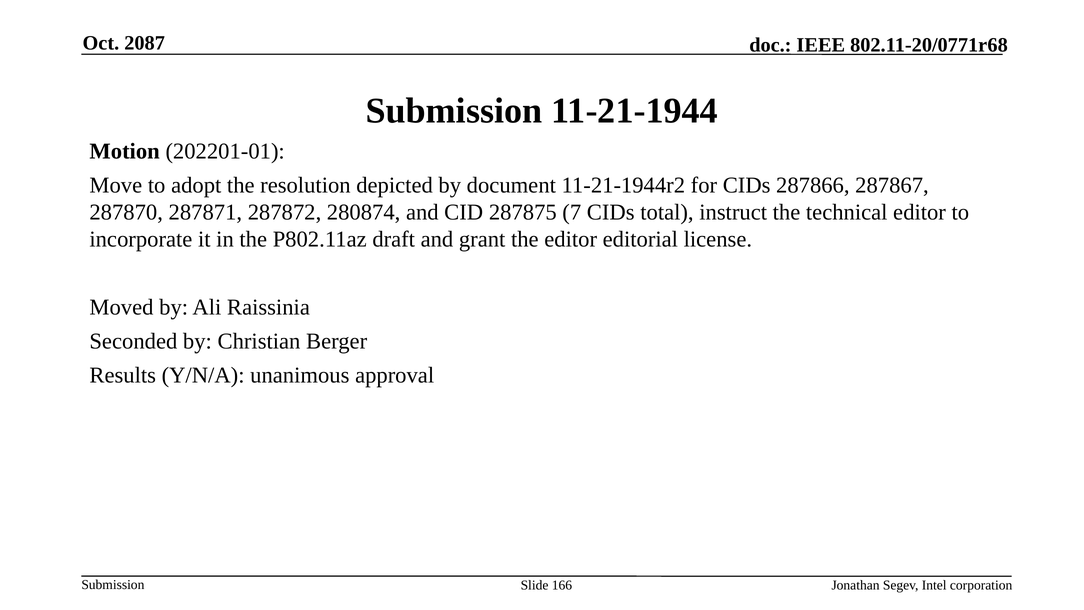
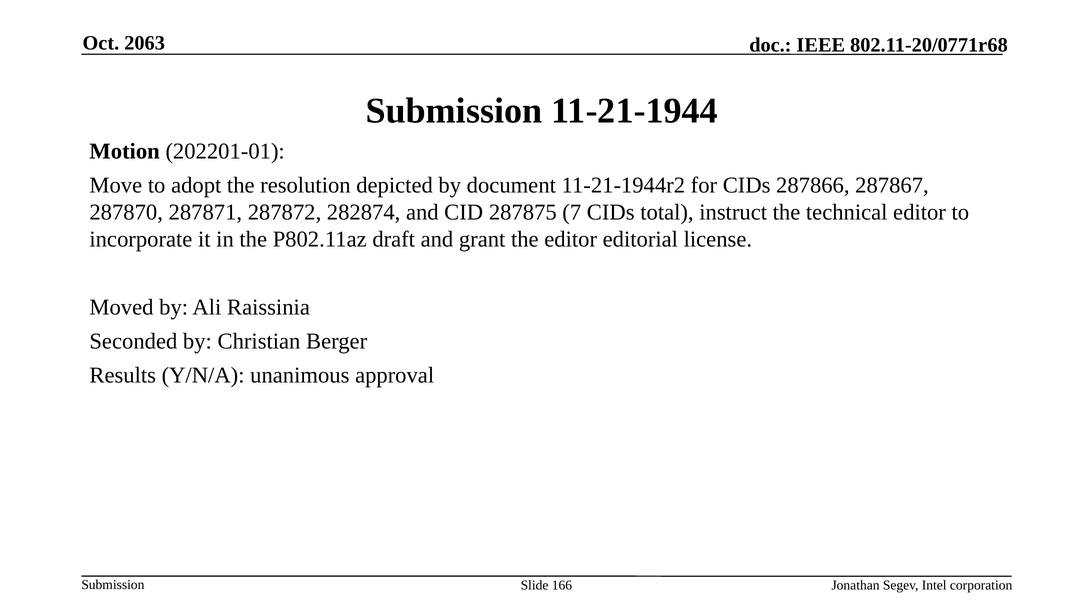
2087: 2087 -> 2063
280874: 280874 -> 282874
